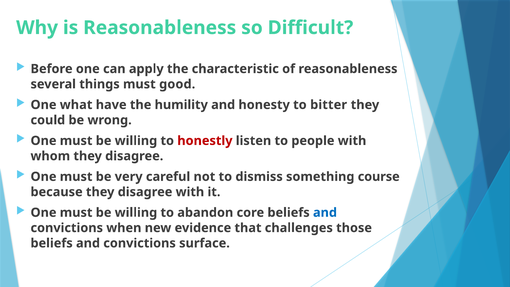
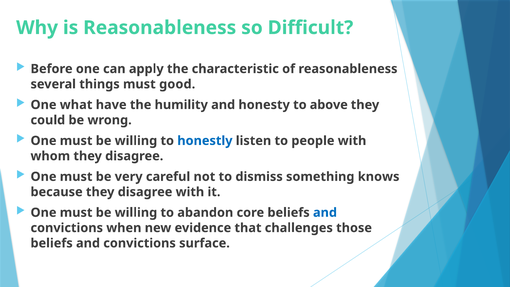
bitter: bitter -> above
honestly colour: red -> blue
course: course -> knows
